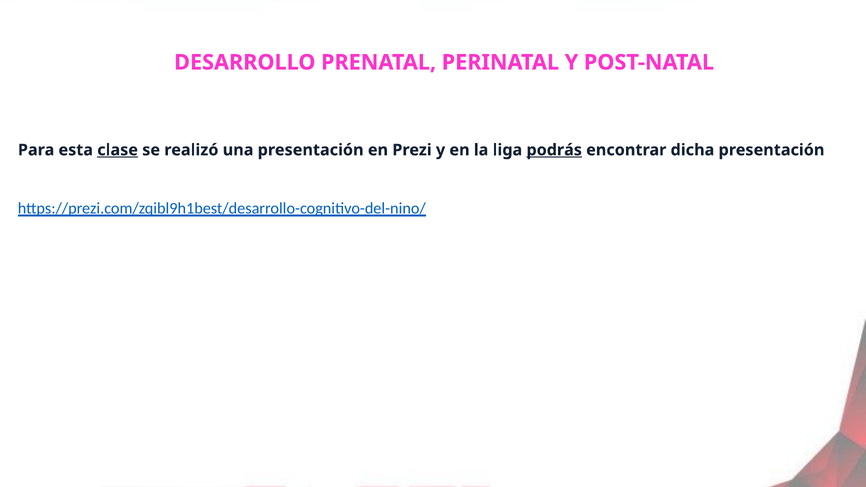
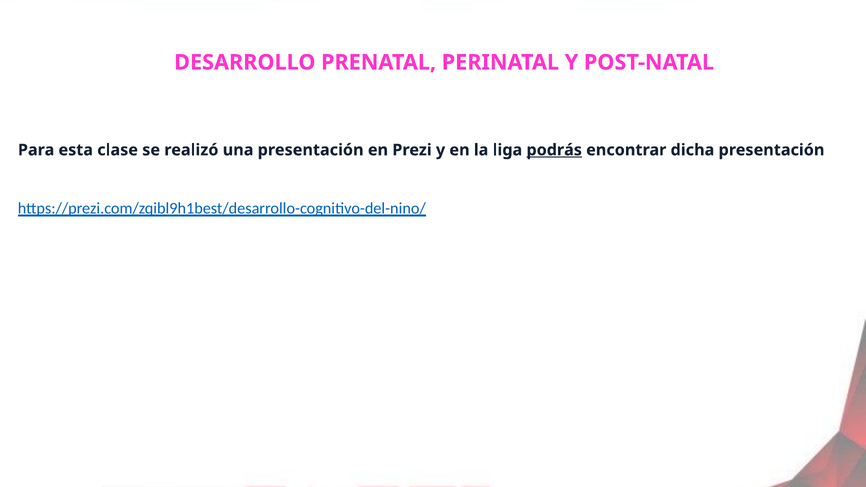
clase underline: present -> none
